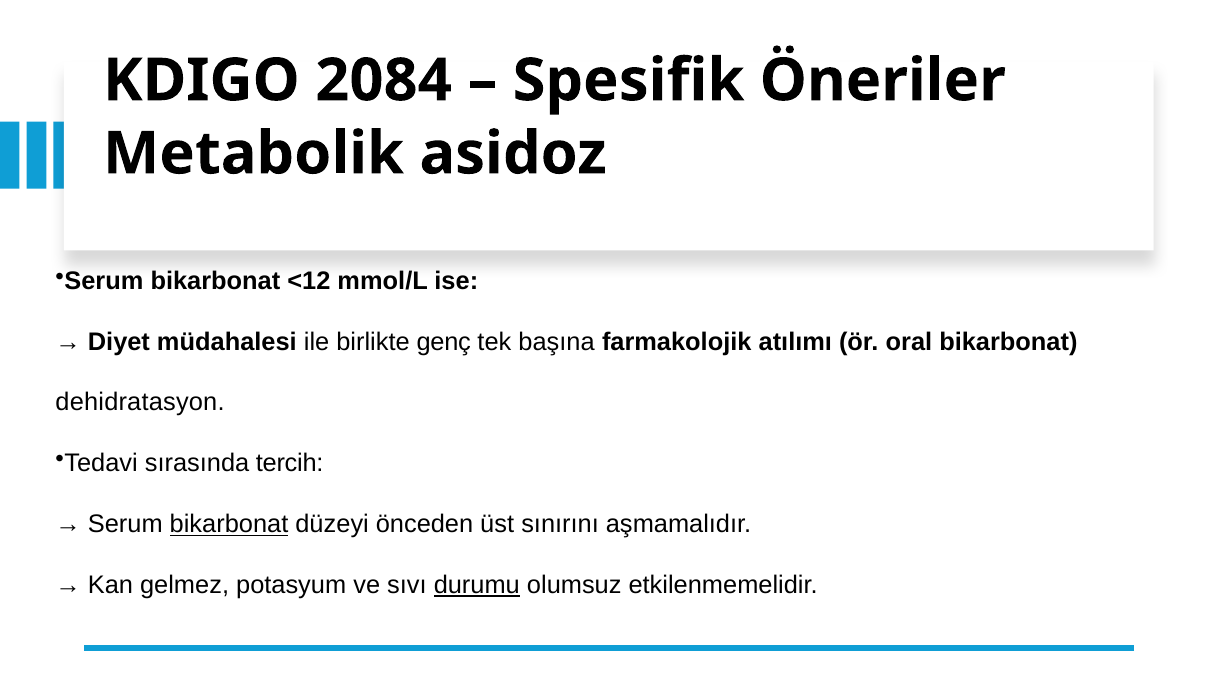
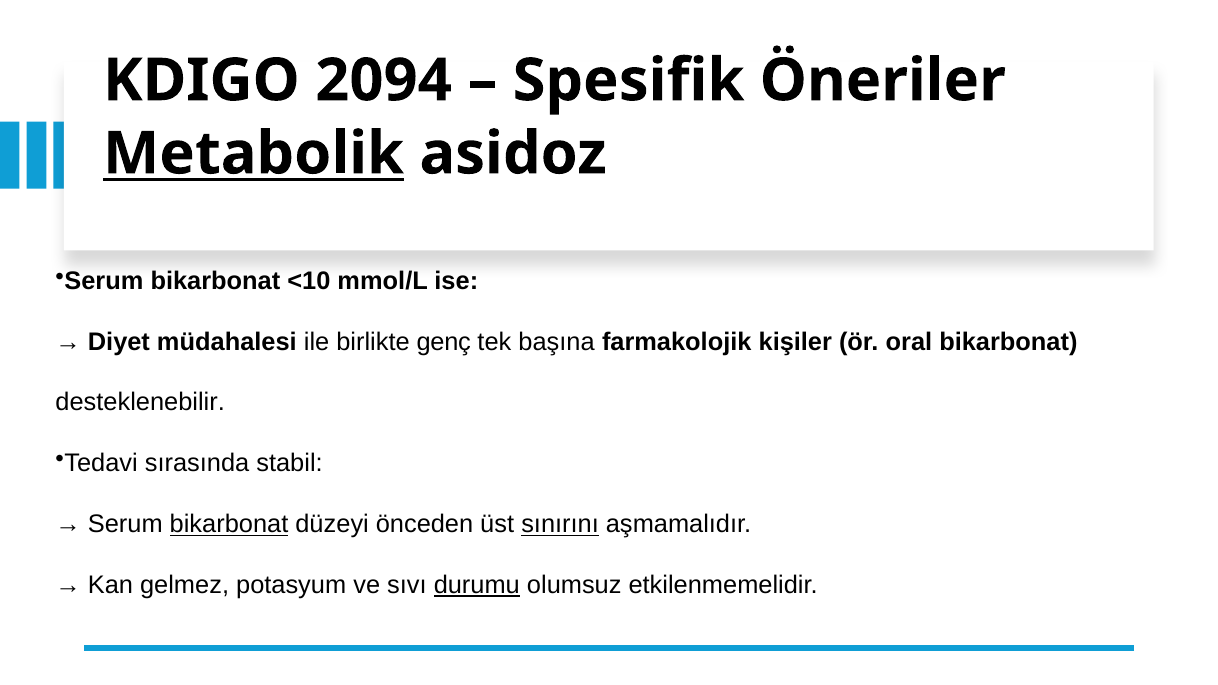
2084: 2084 -> 2094
Metabolik underline: none -> present
<12: <12 -> <10
atılımı: atılımı -> kişiler
dehidratasyon: dehidratasyon -> desteklenebilir
tercih: tercih -> stabil
sınırını underline: none -> present
